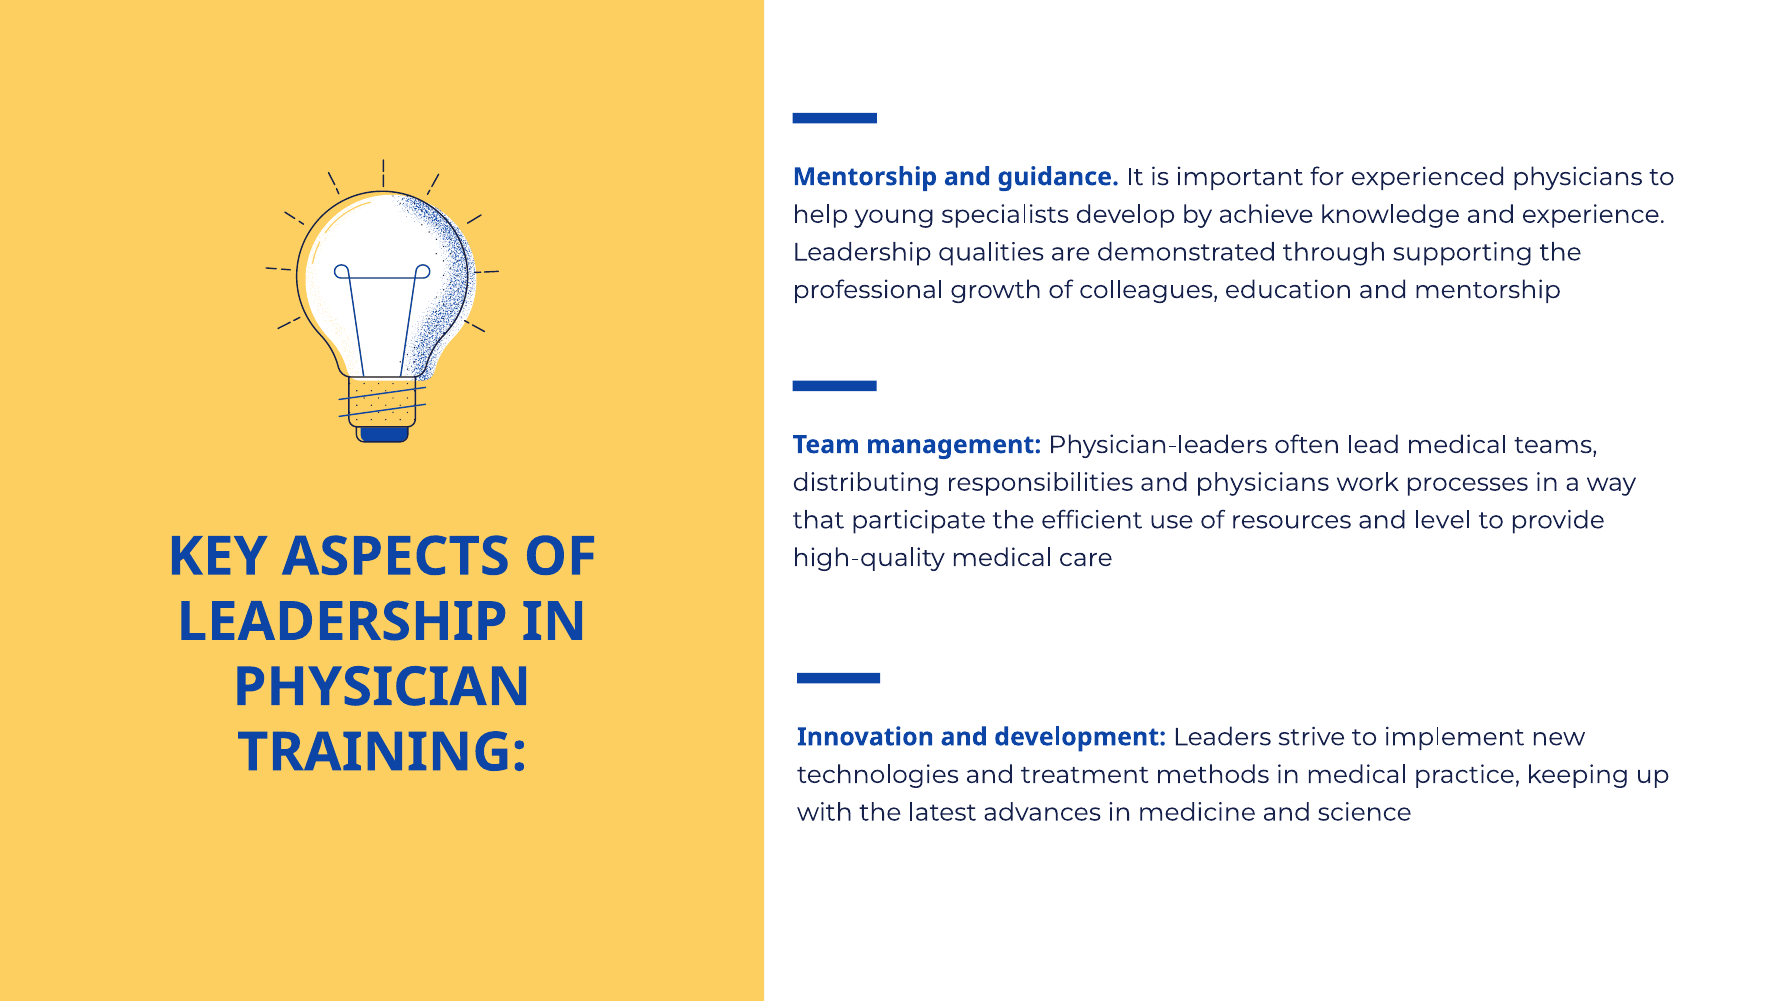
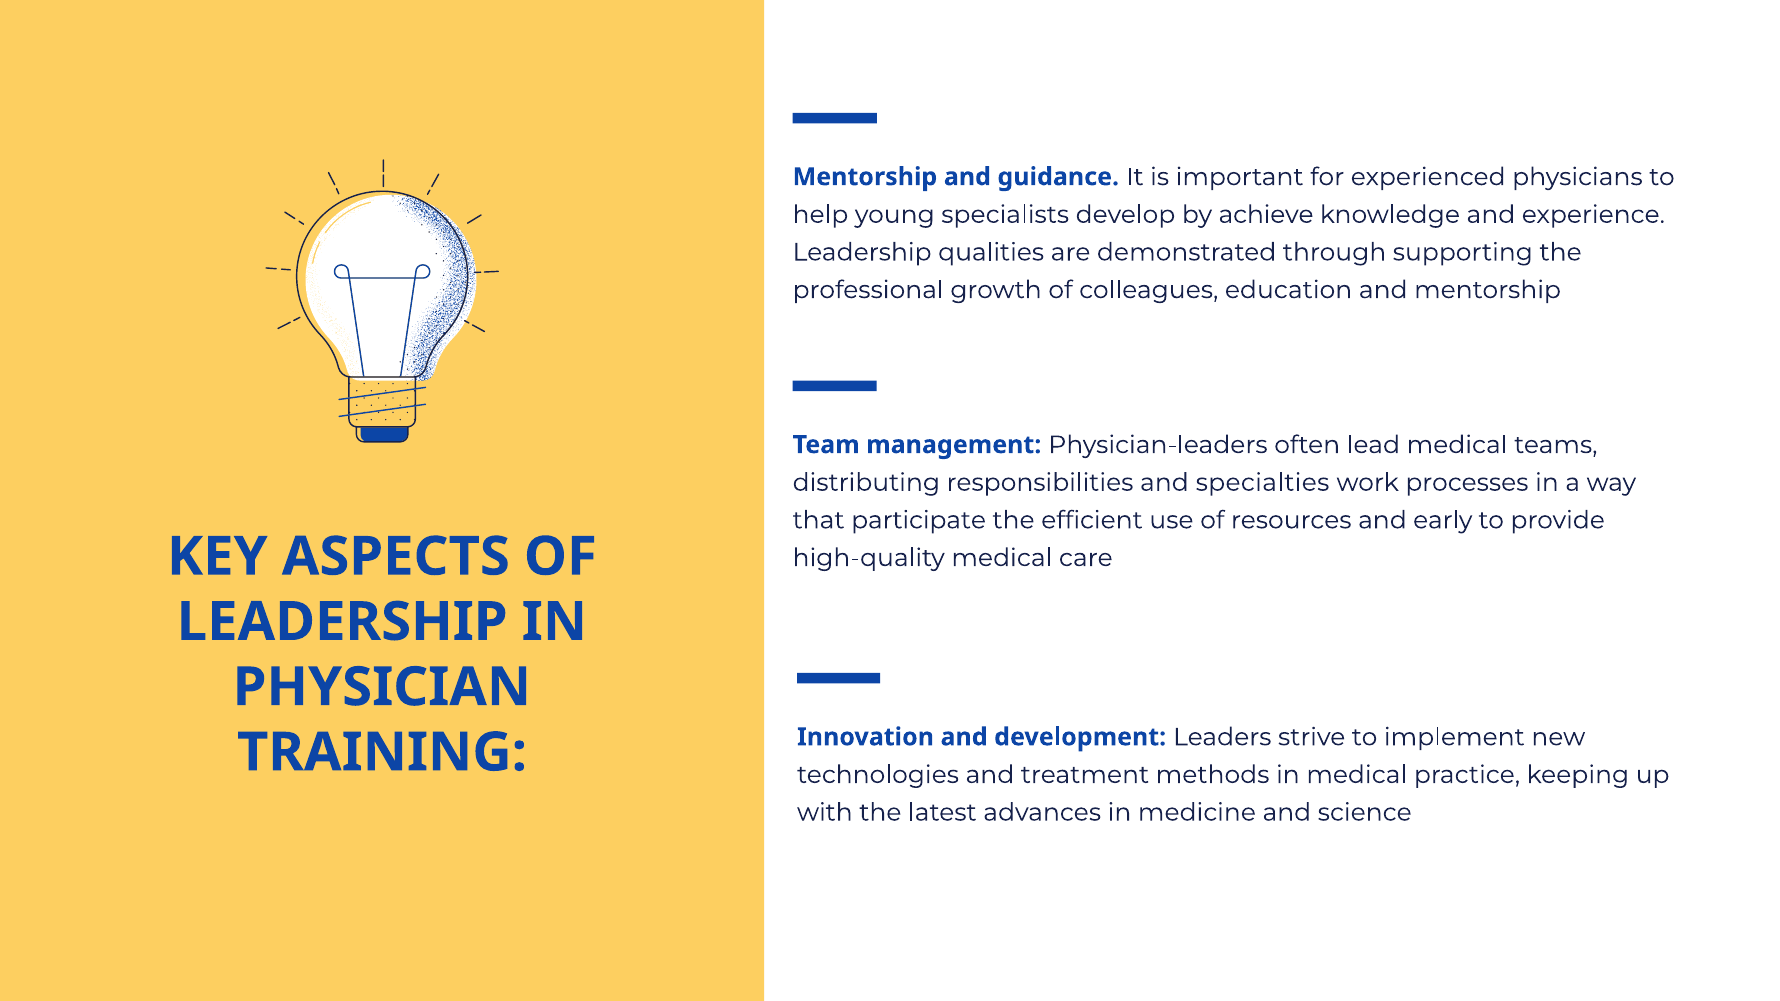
and physicians: physicians -> specialties
level: level -> early
